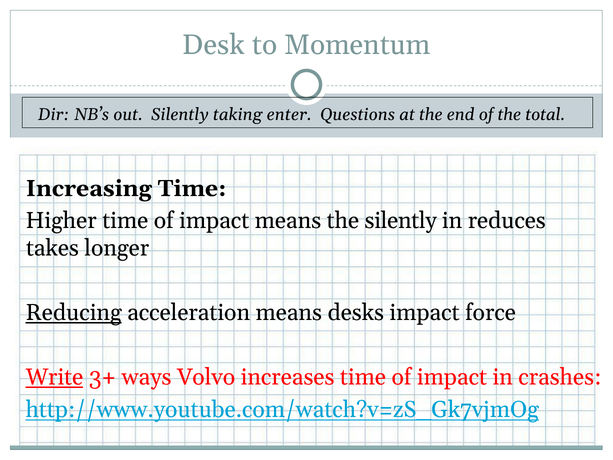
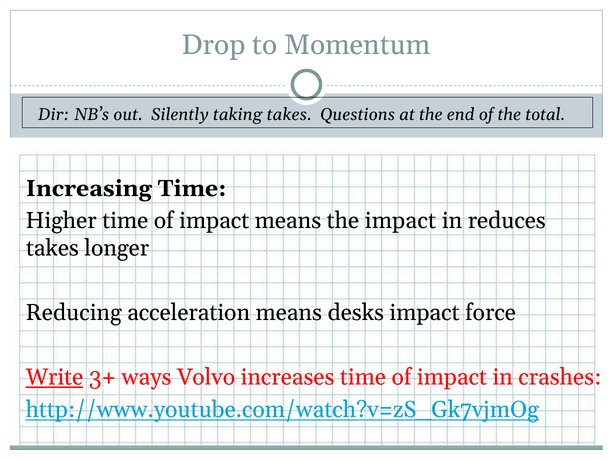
Desk: Desk -> Drop
taking enter: enter -> takes
the silently: silently -> impact
Reducing underline: present -> none
